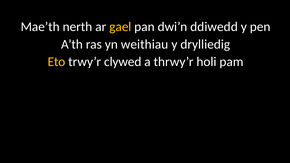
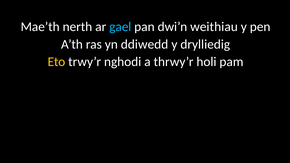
gael colour: yellow -> light blue
ddiwedd: ddiwedd -> weithiau
weithiau: weithiau -> ddiwedd
clywed: clywed -> nghodi
